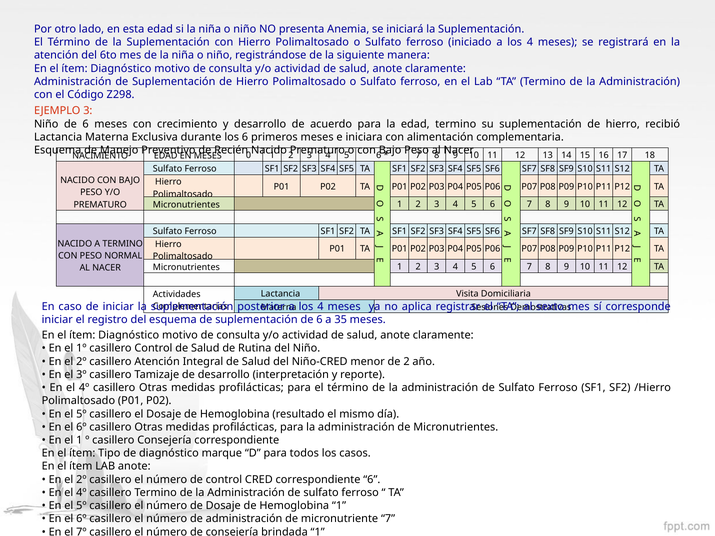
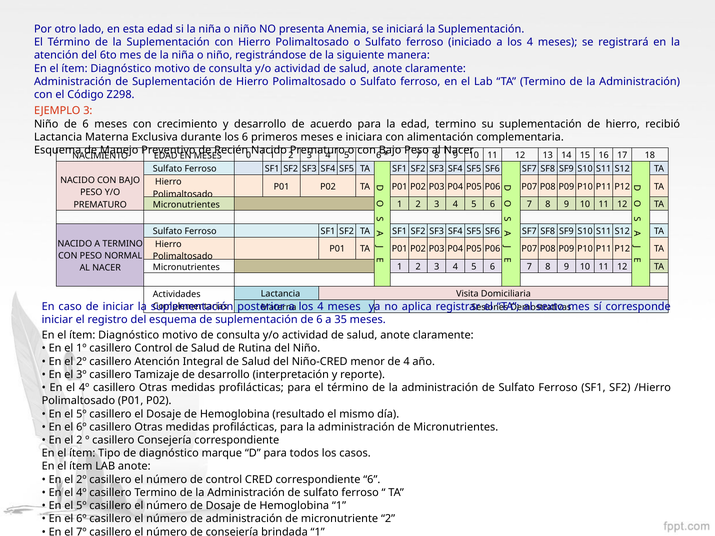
de 2: 2 -> 4
el 1: 1 -> 2
micronutriente 7: 7 -> 2
